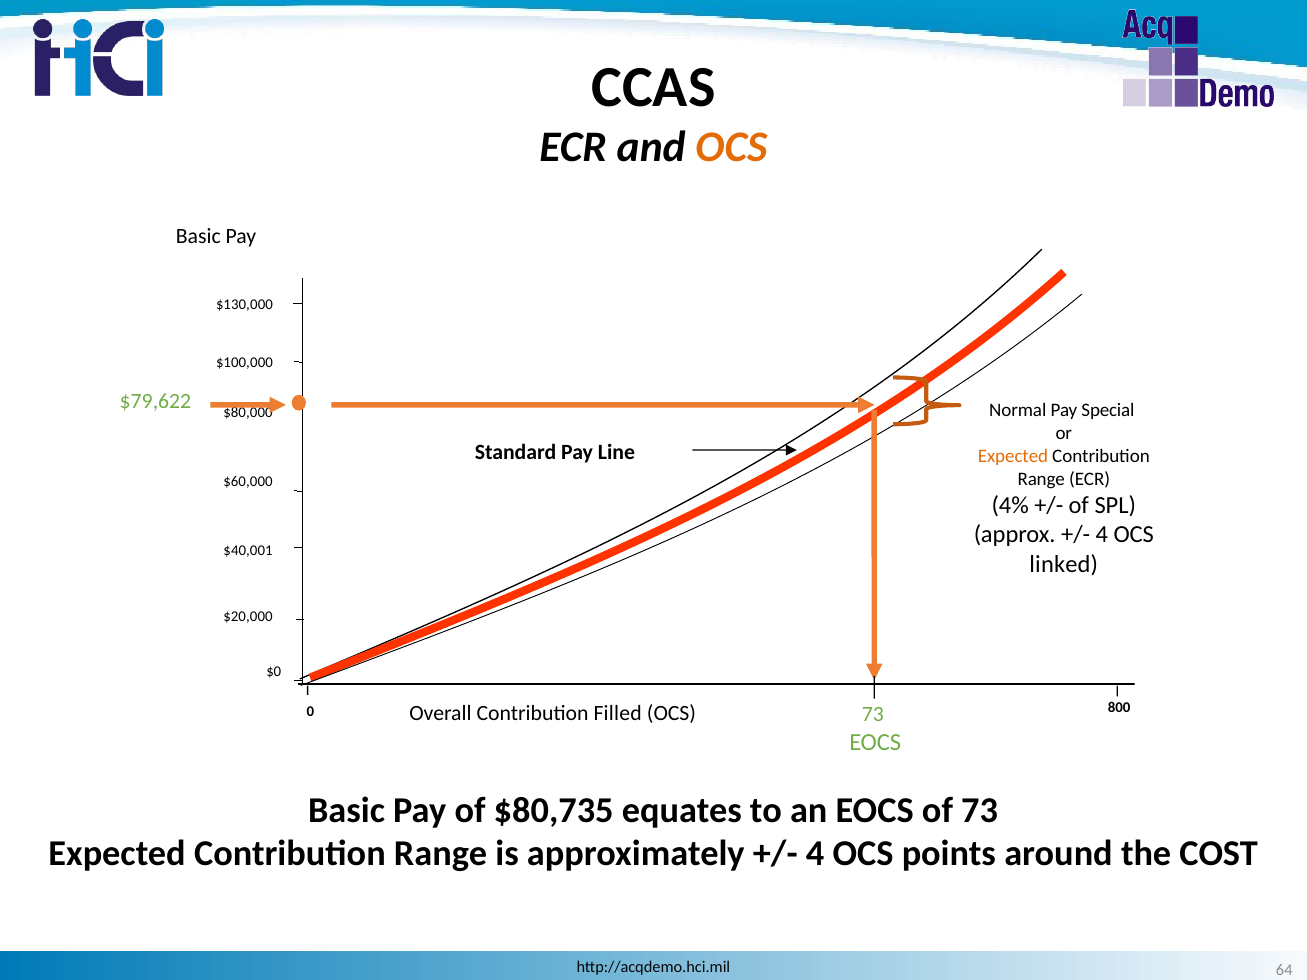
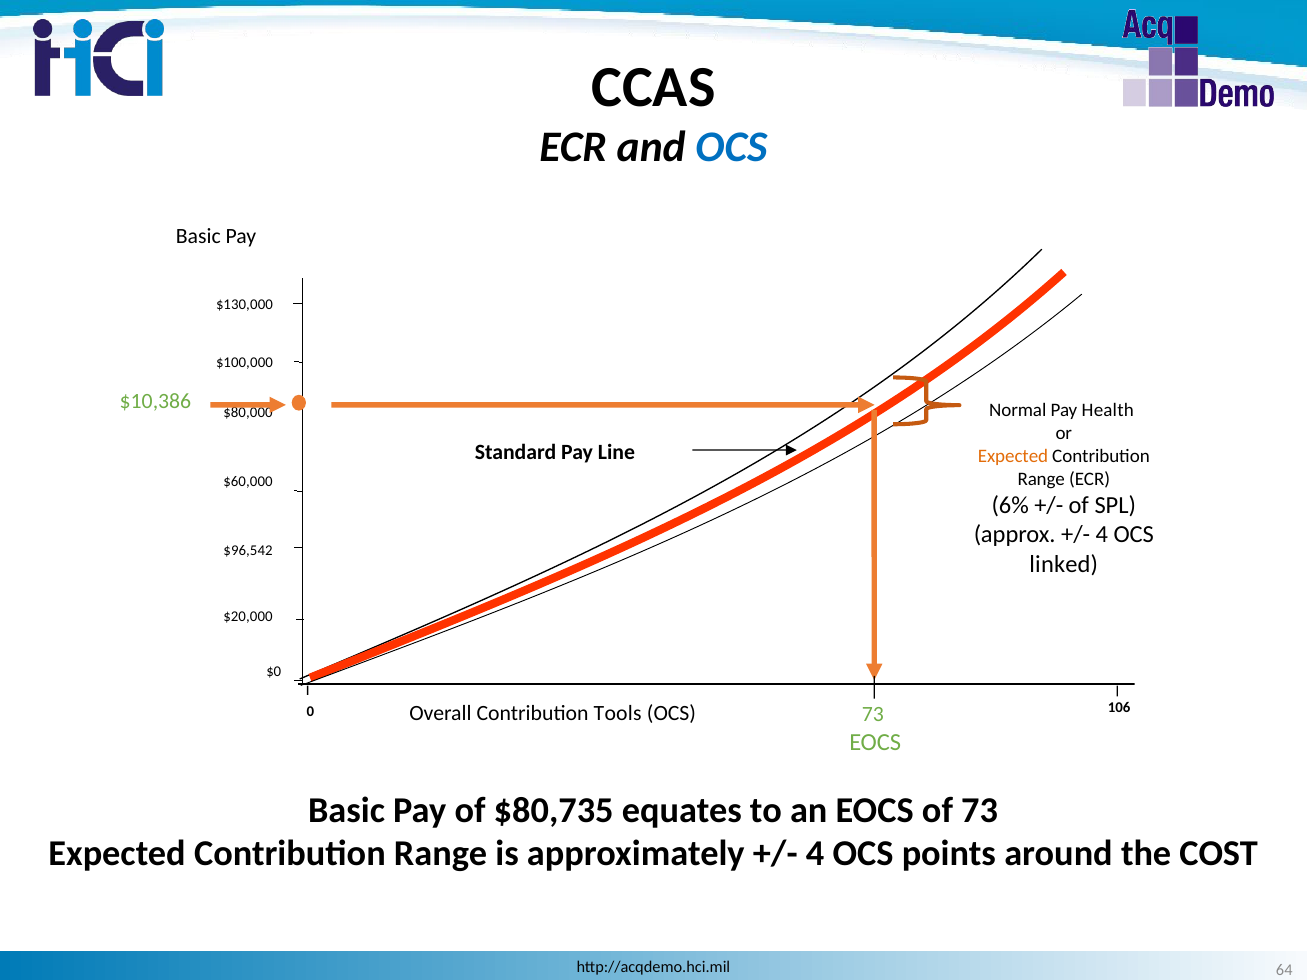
OCS at (731, 147) colour: orange -> blue
$79,622: $79,622 -> $10,386
Special: Special -> Health
4%: 4% -> 6%
$40,001: $40,001 -> $96,542
Filled: Filled -> Tools
800: 800 -> 106
